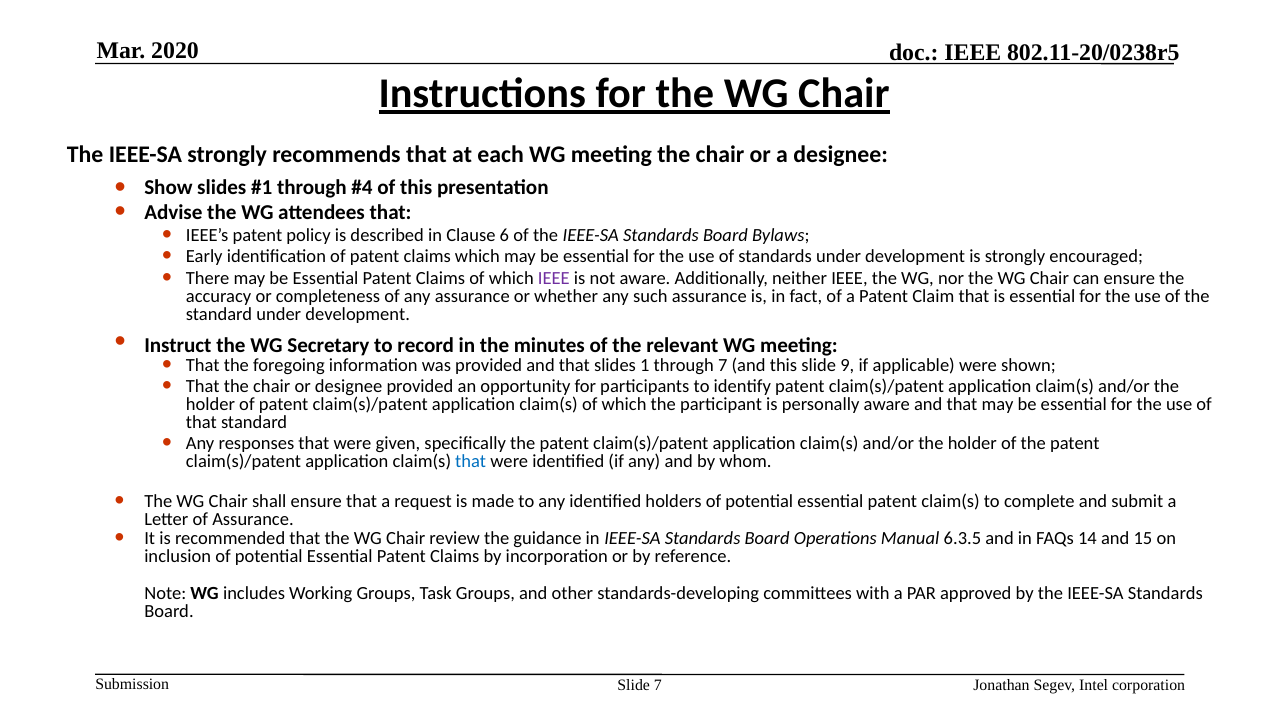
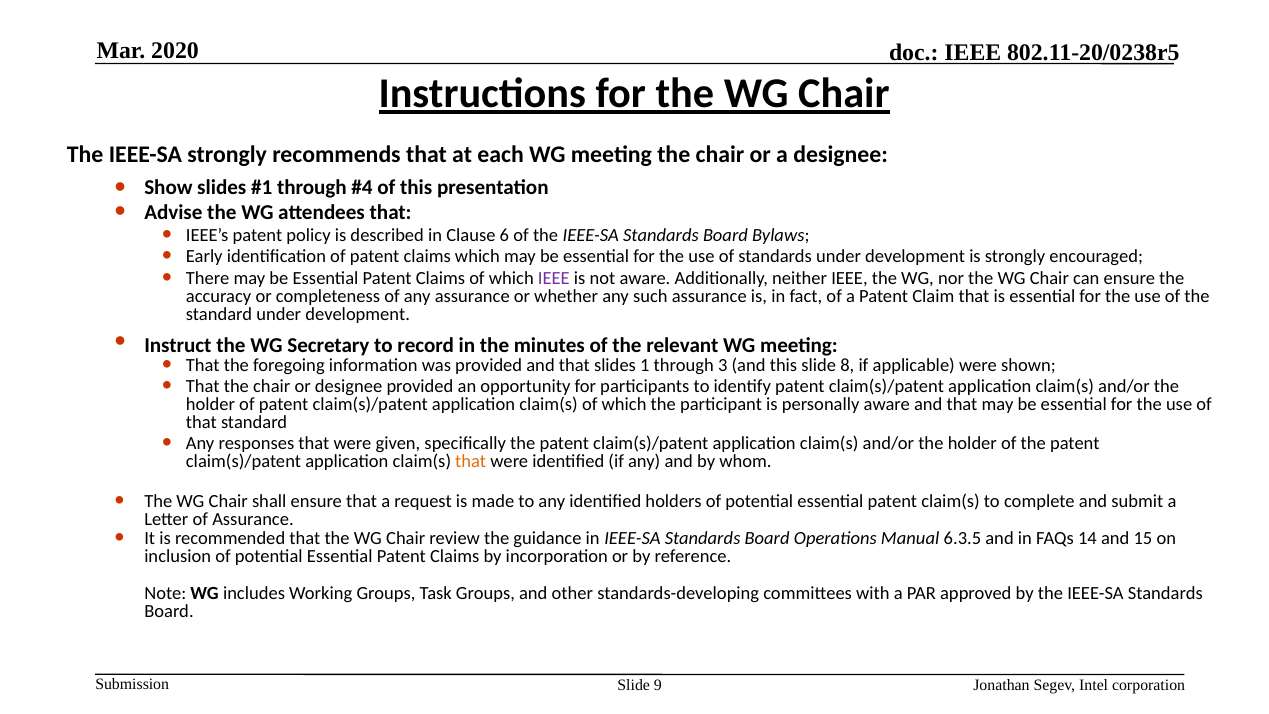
through 7: 7 -> 3
9: 9 -> 8
that at (471, 462) colour: blue -> orange
Slide 7: 7 -> 9
